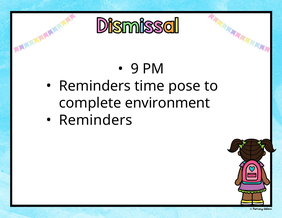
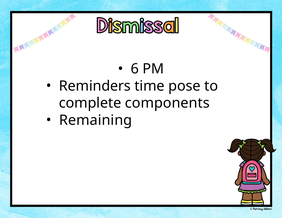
9: 9 -> 6
environment: environment -> components
Reminders at (96, 120): Reminders -> Remaining
